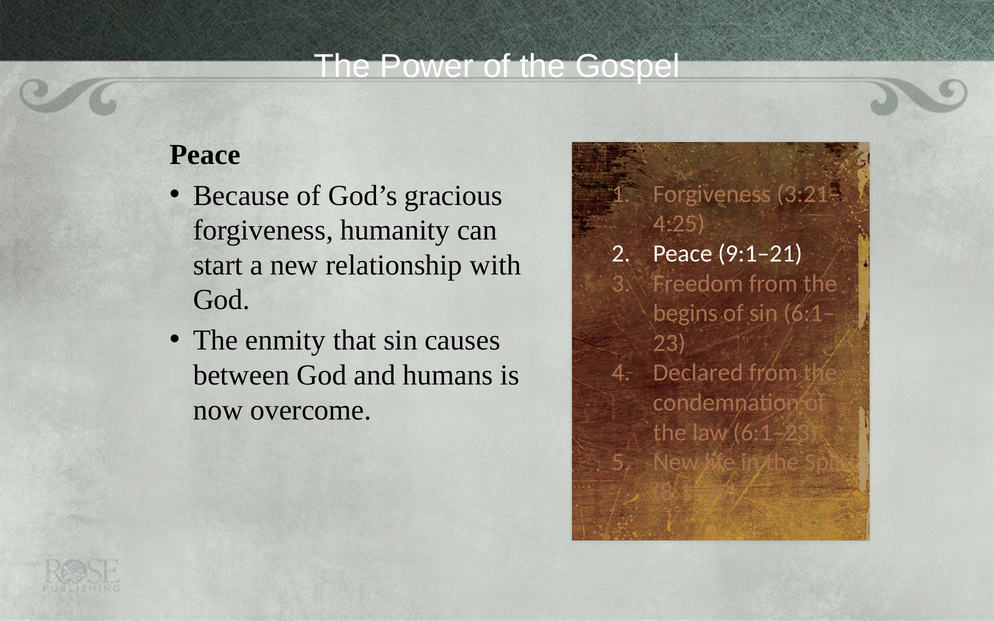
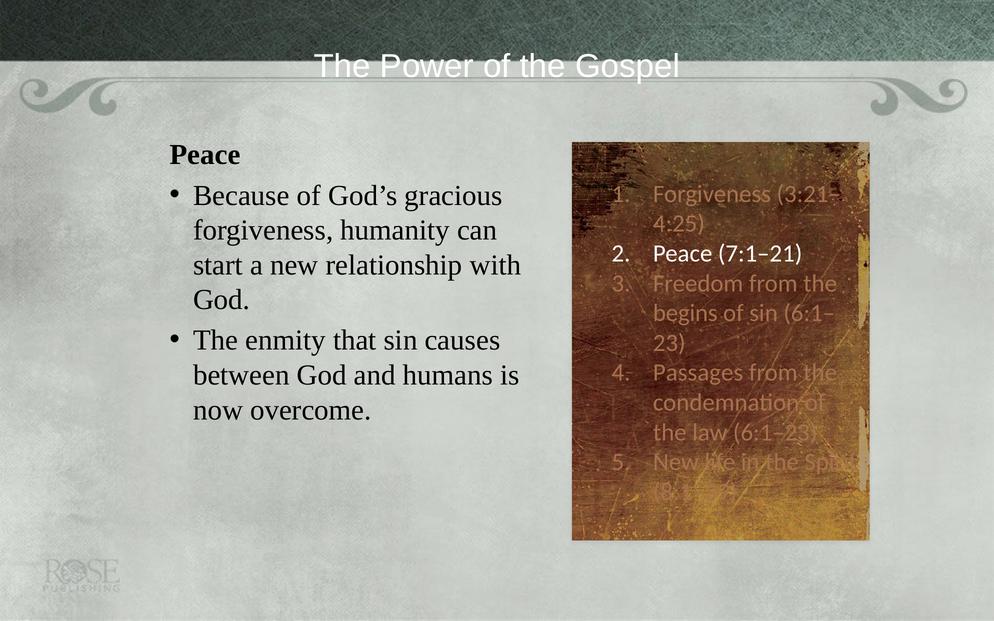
9:1–21: 9:1–21 -> 7:1–21
Declared: Declared -> Passages
